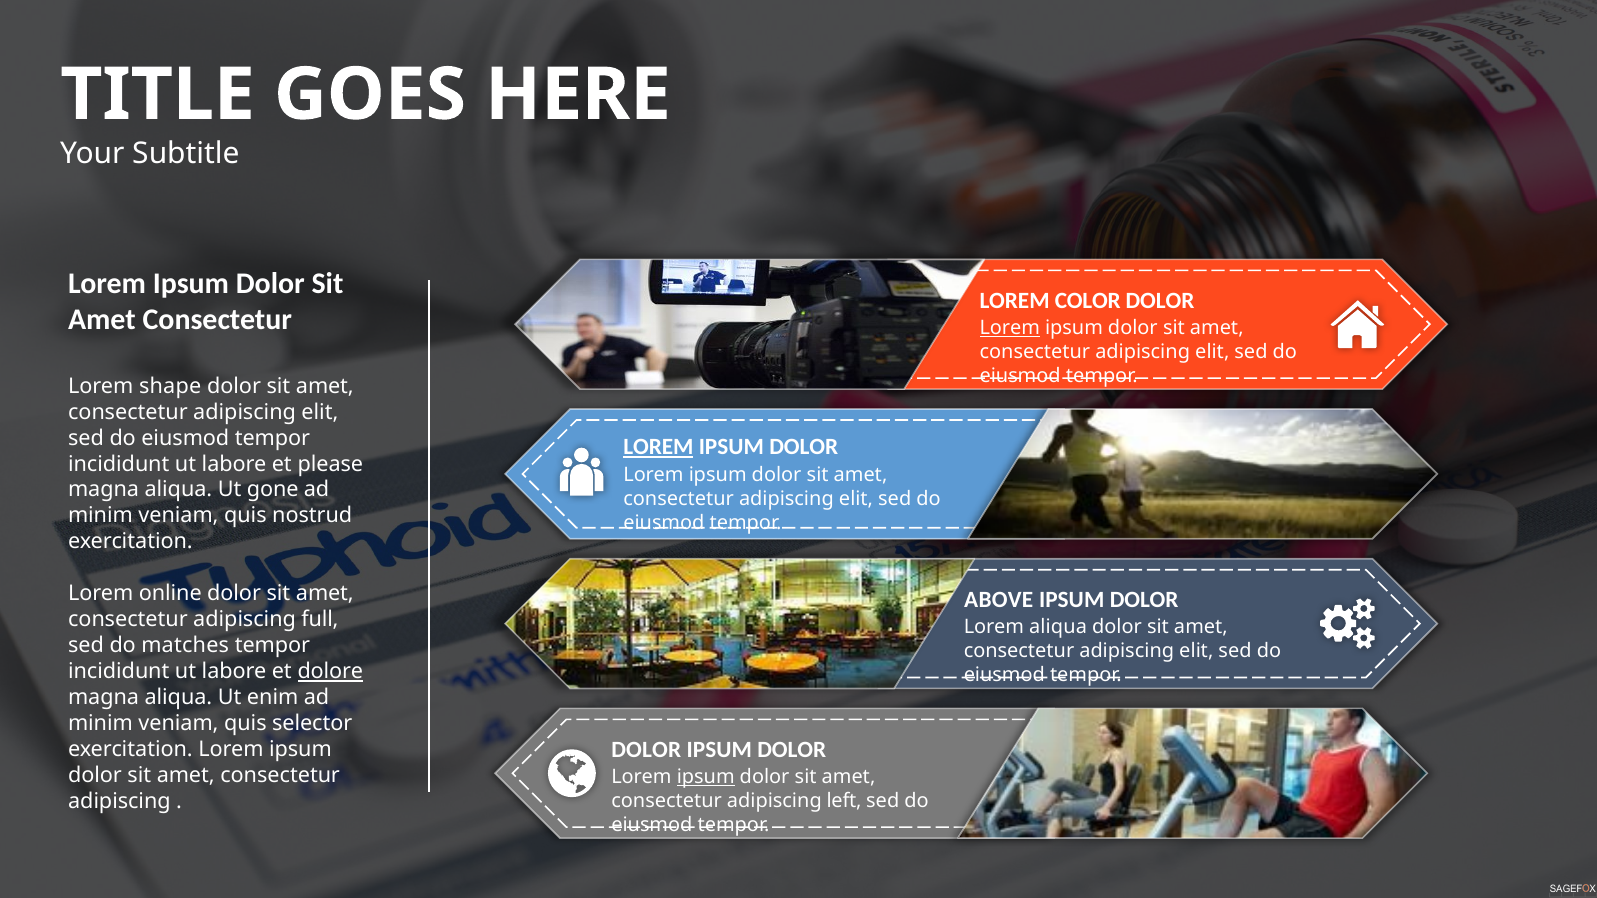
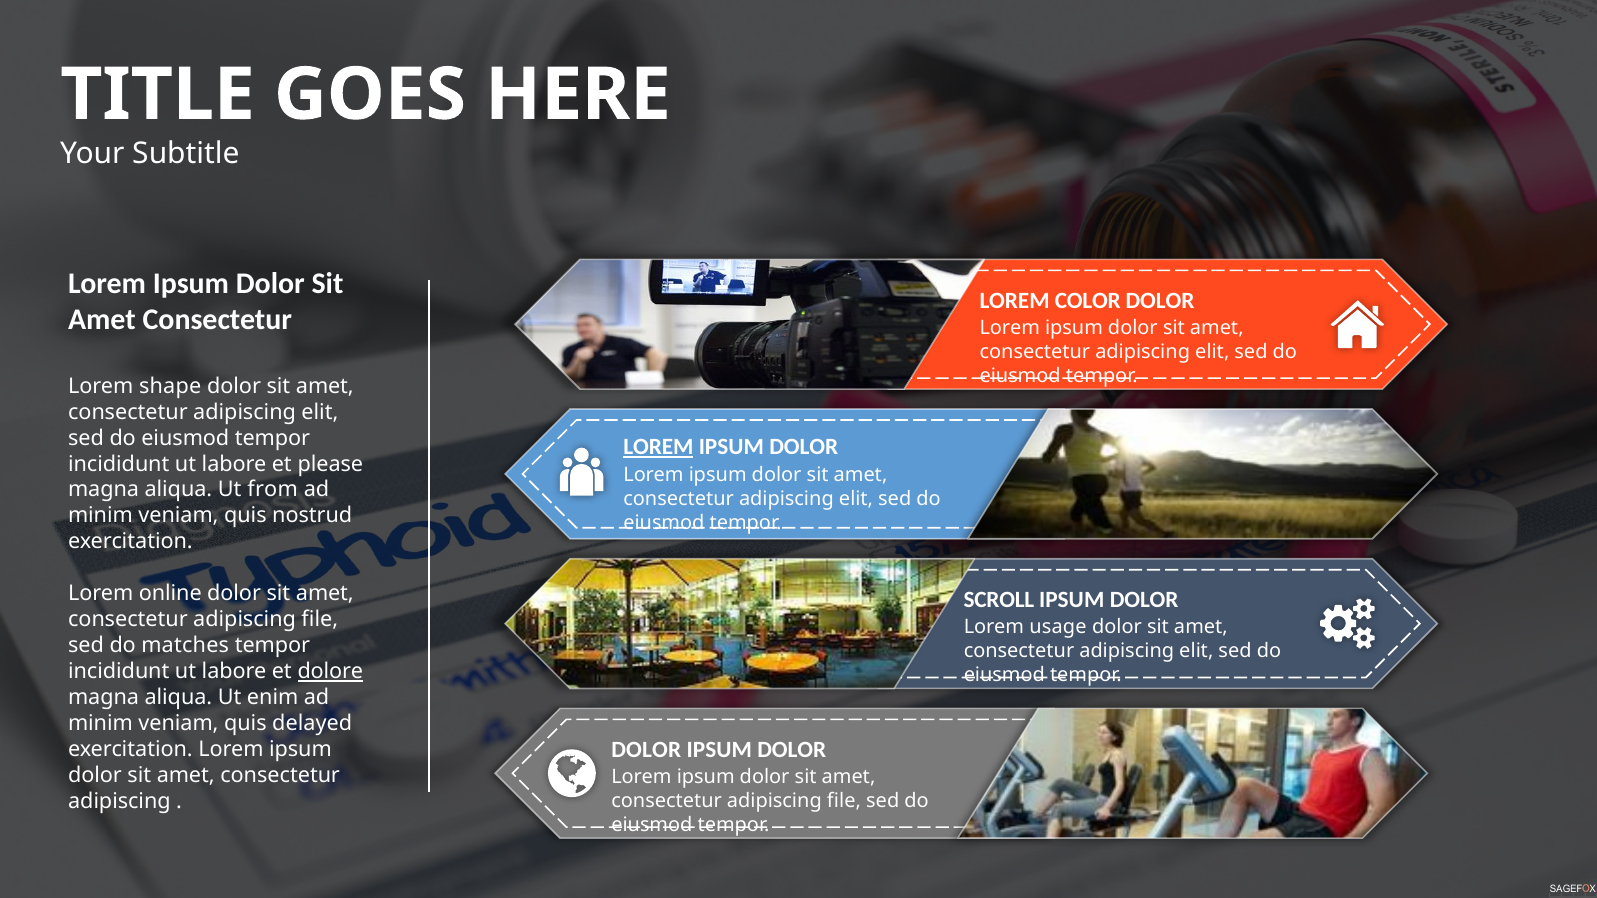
Lorem at (1010, 328) underline: present -> none
gone: gone -> from
ABOVE: ABOVE -> SCROLL
full at (320, 620): full -> file
Lorem aliqua: aliqua -> usage
selector: selector -> delayed
ipsum at (706, 777) underline: present -> none
left at (844, 801): left -> file
